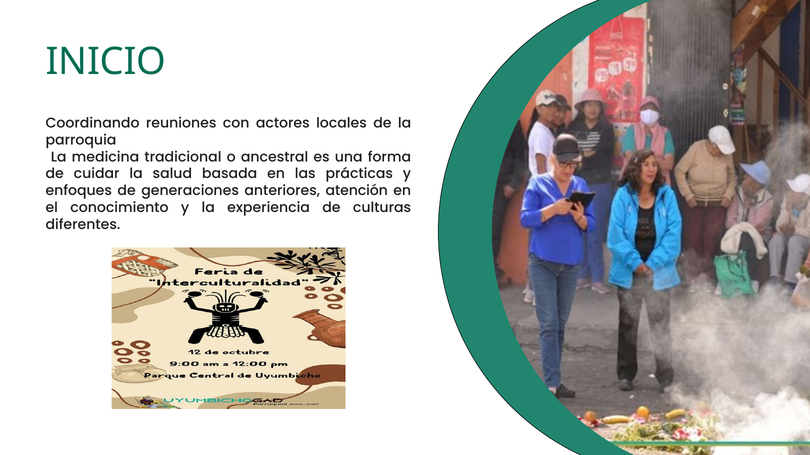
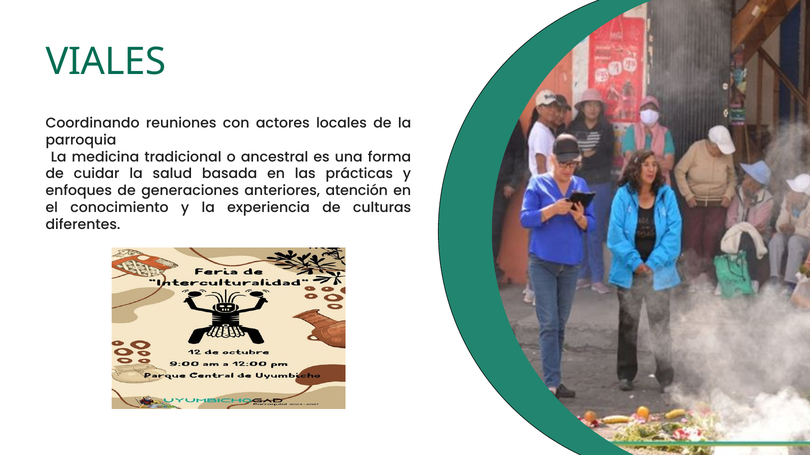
INICIO: INICIO -> VIALES
